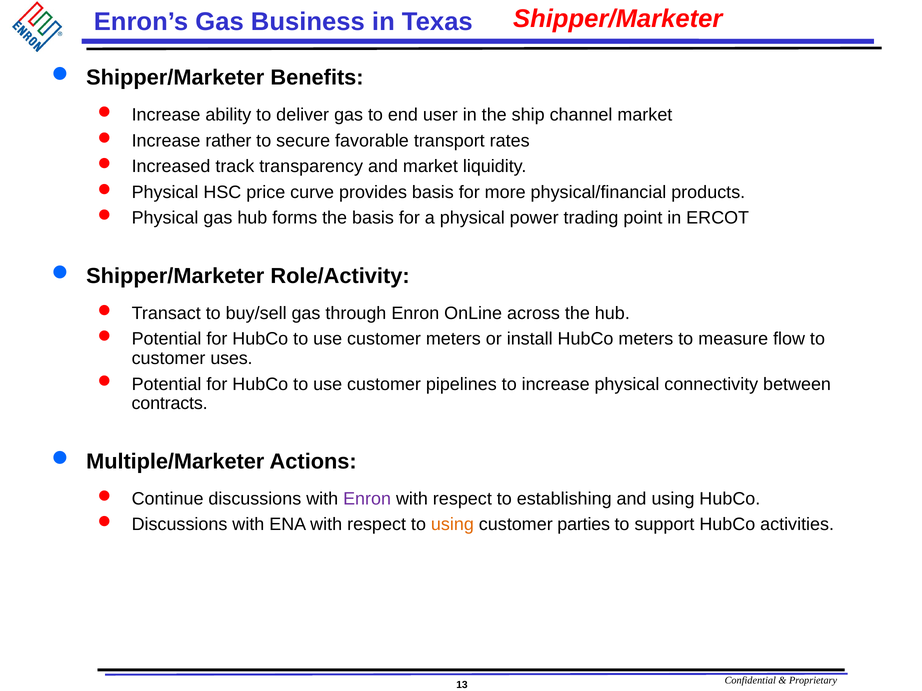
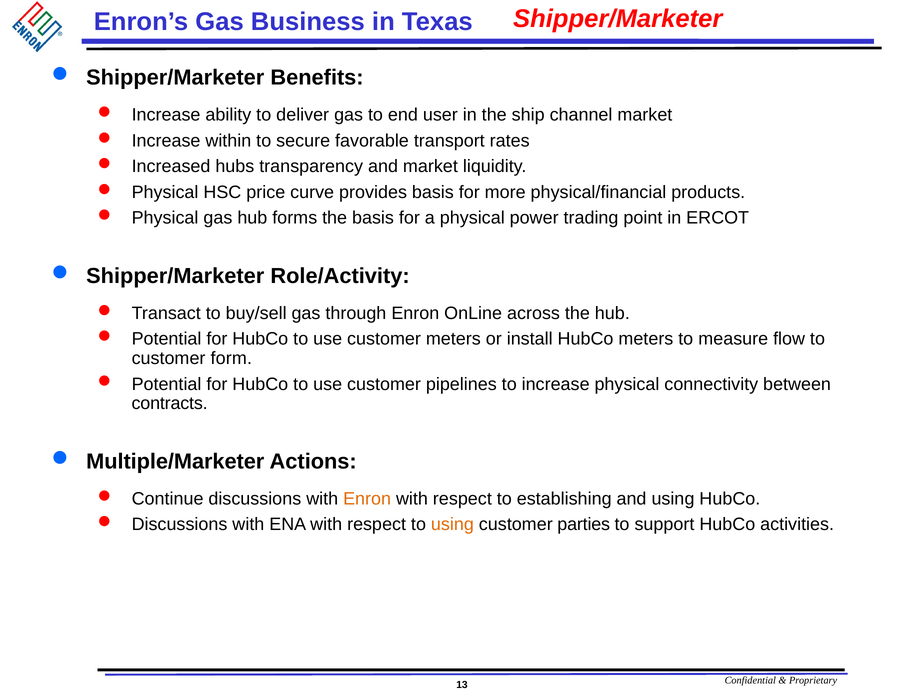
rather: rather -> within
track: track -> hubs
uses: uses -> form
Enron at (367, 499) colour: purple -> orange
